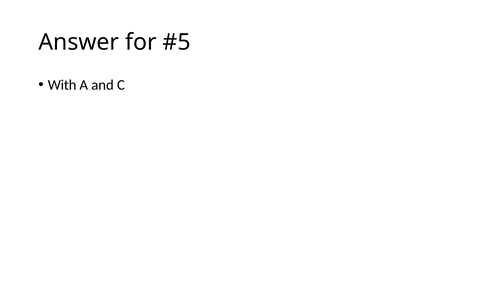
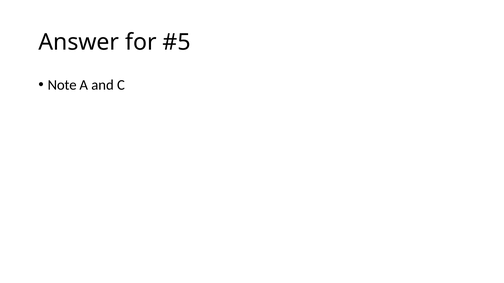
With: With -> Note
